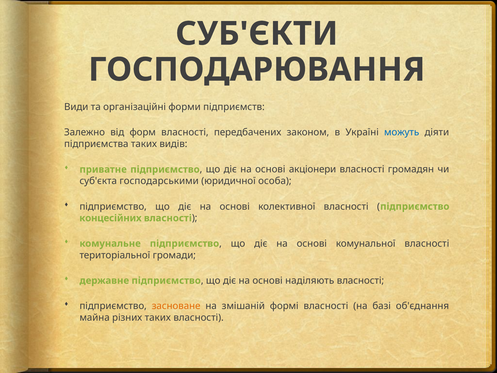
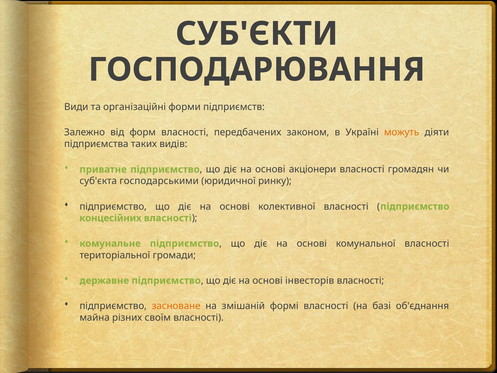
можуть colour: blue -> orange
особа: особа -> ринку
наділяють: наділяють -> інвесторів
різних таких: таких -> своїм
